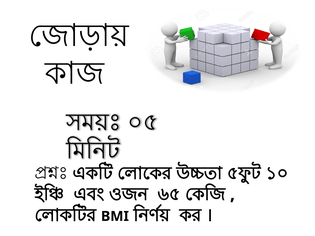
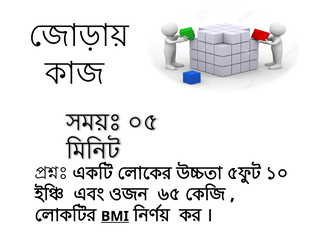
BMI underline: none -> present
